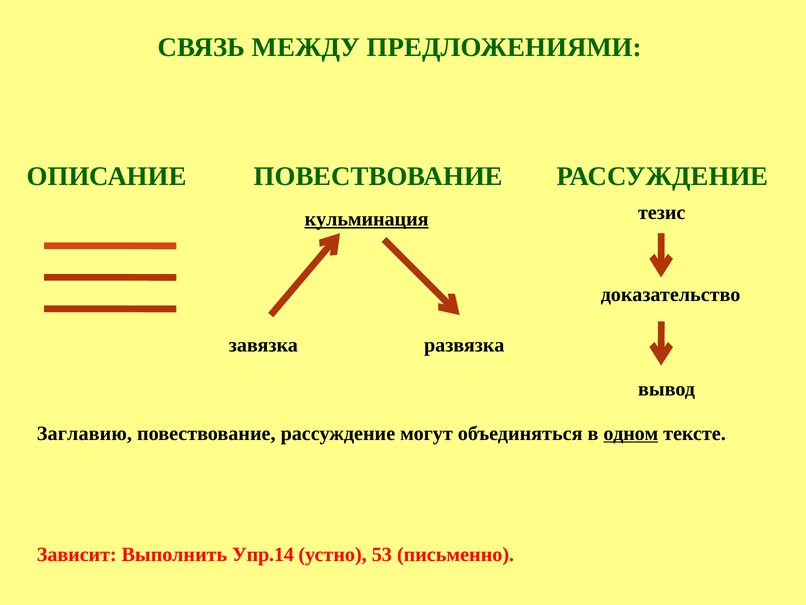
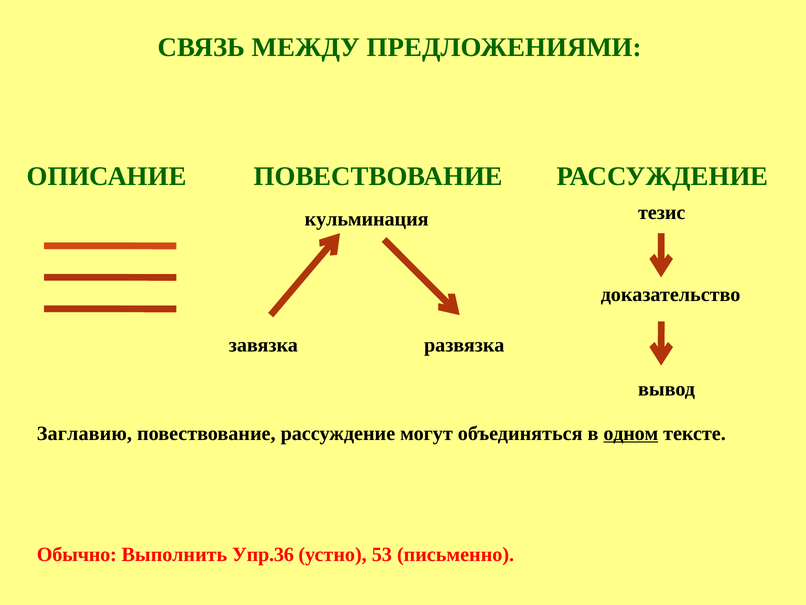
кульминация underline: present -> none
Зависит: Зависит -> Обычно
Упр.14: Упр.14 -> Упр.36
